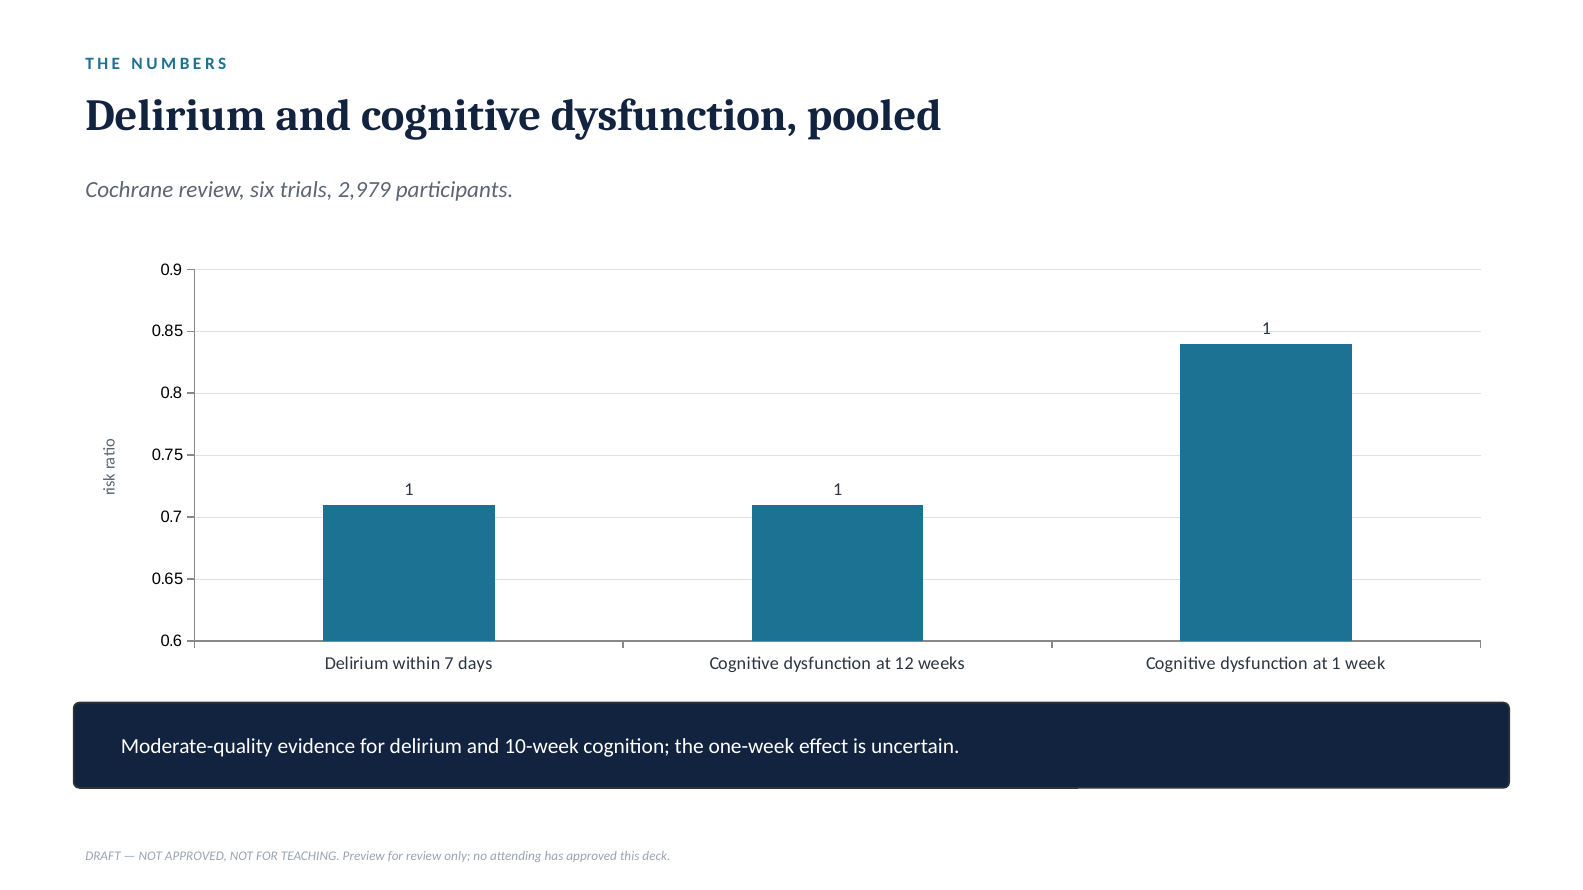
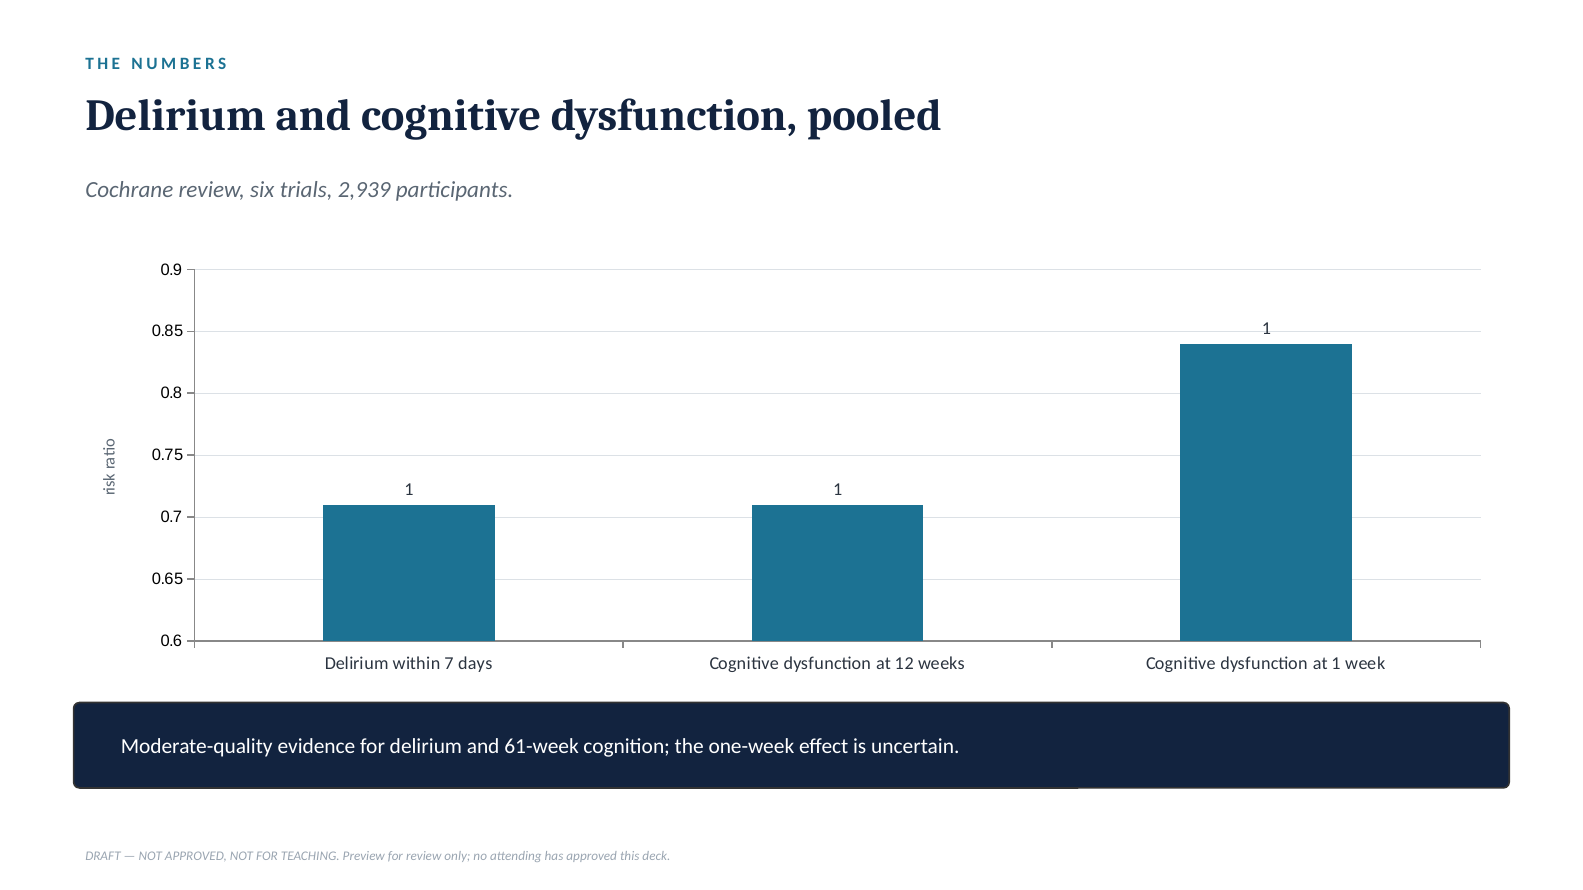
2,979: 2,979 -> 2,939
10-week: 10-week -> 61-week
